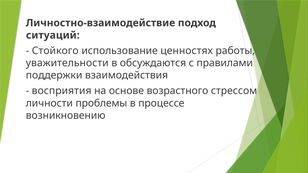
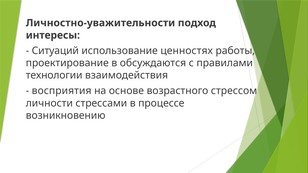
Личностно-взаимодействие: Личностно-взаимодействие -> Личностно-уважительности
ситуаций: ситуаций -> интересы
Стойкого: Стойкого -> Ситуаций
уважительности: уважительности -> проектирование
поддержки: поддержки -> технологии
проблемы: проблемы -> стрессами
